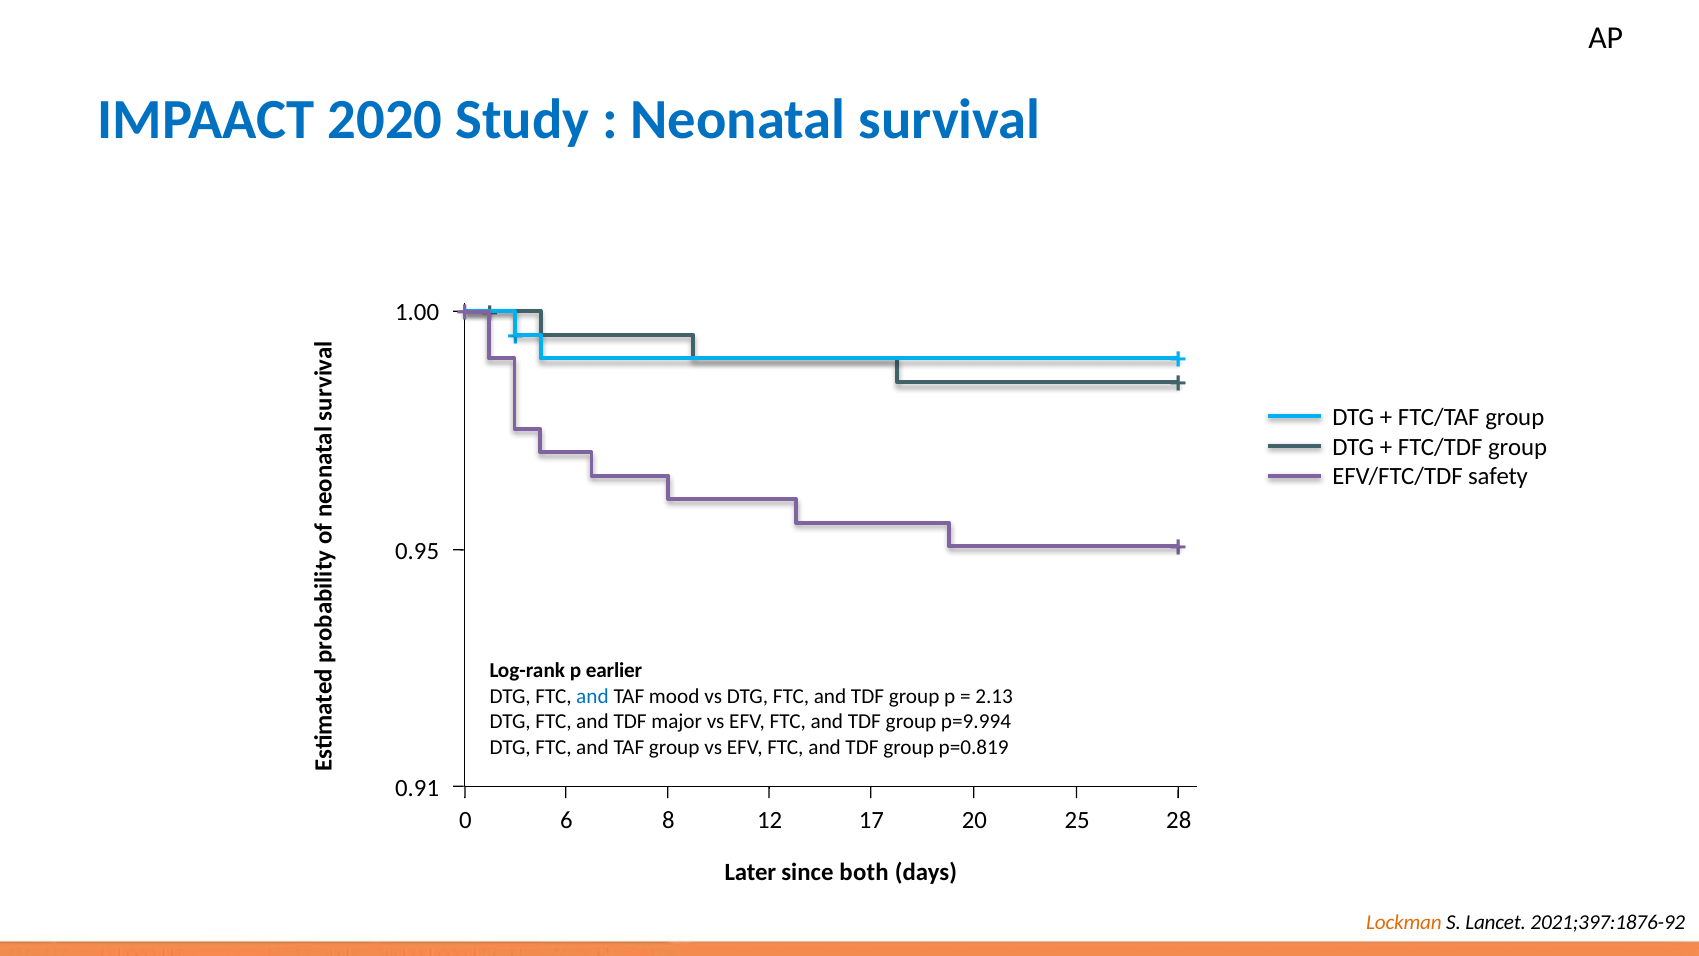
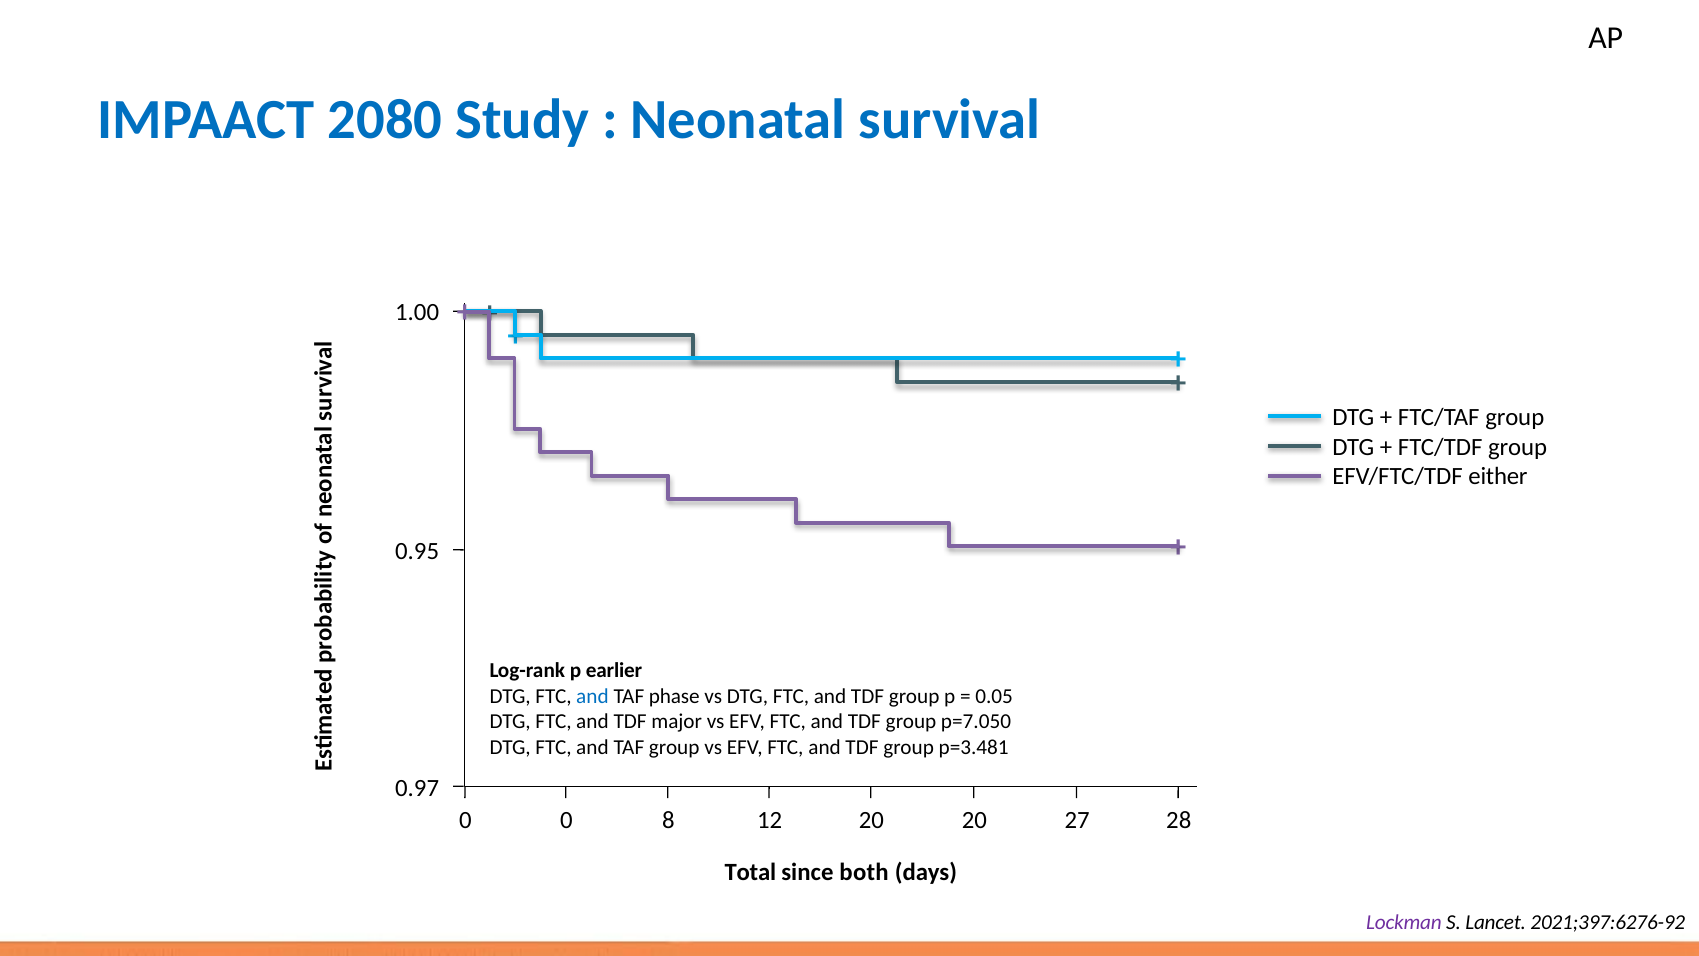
2020: 2020 -> 2080
safety: safety -> either
mood: mood -> phase
2.13: 2.13 -> 0.05
p=9.994: p=9.994 -> p=7.050
p=0.819: p=0.819 -> p=3.481
0.91: 0.91 -> 0.97
0 6: 6 -> 0
12 17: 17 -> 20
25: 25 -> 27
Later: Later -> Total
Lockman colour: orange -> purple
2021;397:1876-92: 2021;397:1876-92 -> 2021;397:6276-92
